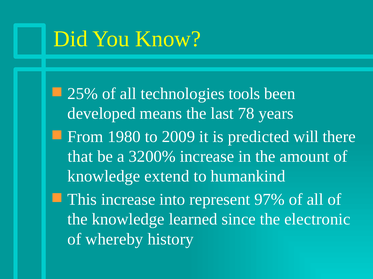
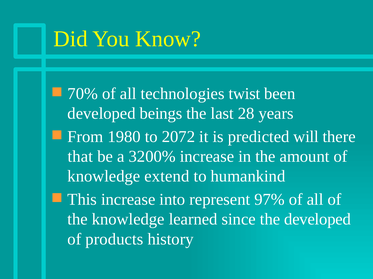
25%: 25% -> 70%
tools: tools -> twist
means: means -> beings
78: 78 -> 28
2009: 2009 -> 2072
the electronic: electronic -> developed
whereby: whereby -> products
